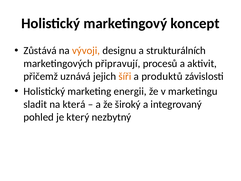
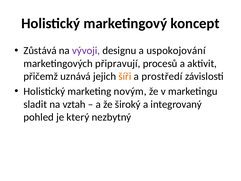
vývoji colour: orange -> purple
strukturálních: strukturálních -> uspokojování
produktů: produktů -> prostředí
energii: energii -> novým
která: která -> vztah
